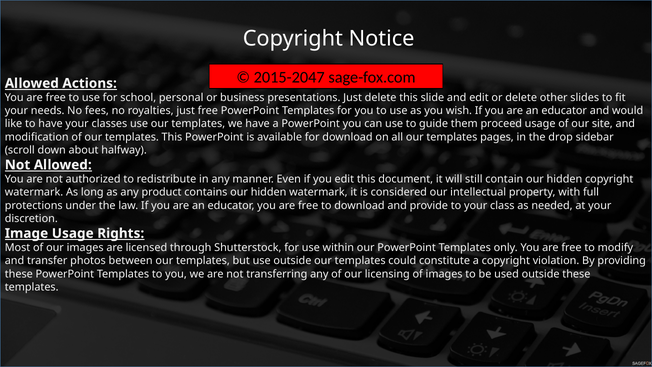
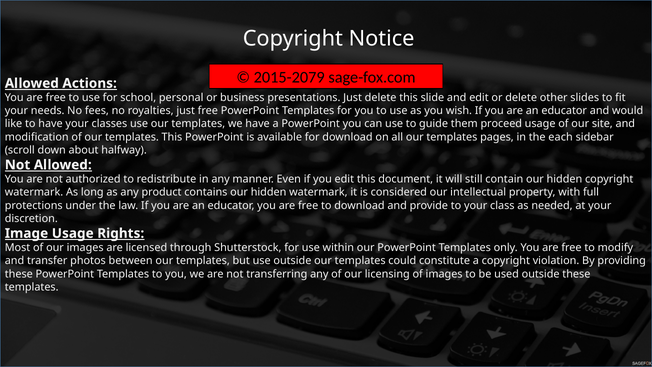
2015-2047: 2015-2047 -> 2015-2079
drop: drop -> each
